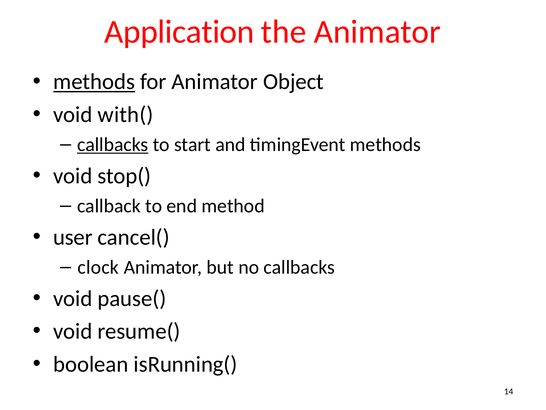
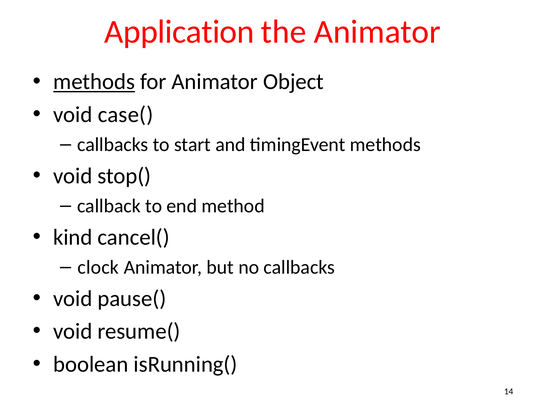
with(: with( -> case(
callbacks at (113, 145) underline: present -> none
user: user -> kind
